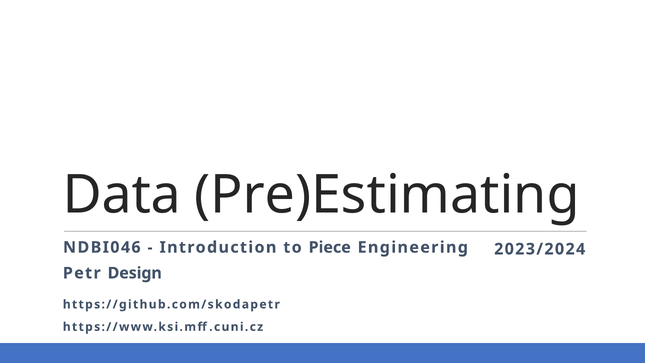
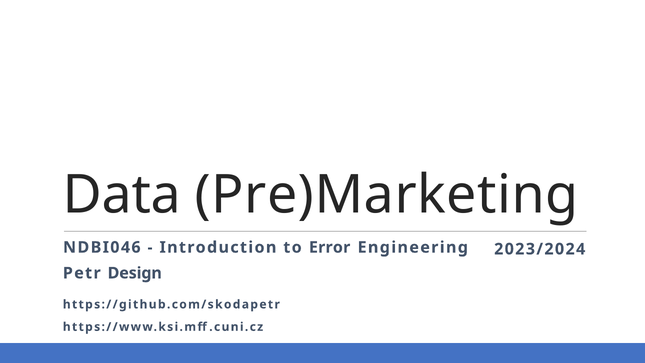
Pre)Estimating: Pre)Estimating -> Pre)Marketing
Piece: Piece -> Error
